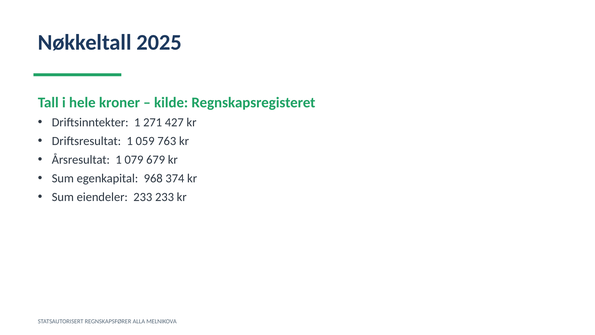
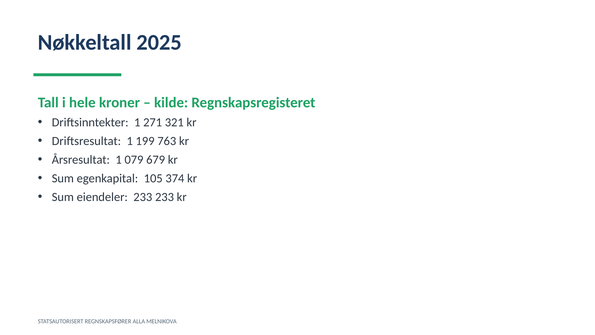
427: 427 -> 321
059: 059 -> 199
968: 968 -> 105
